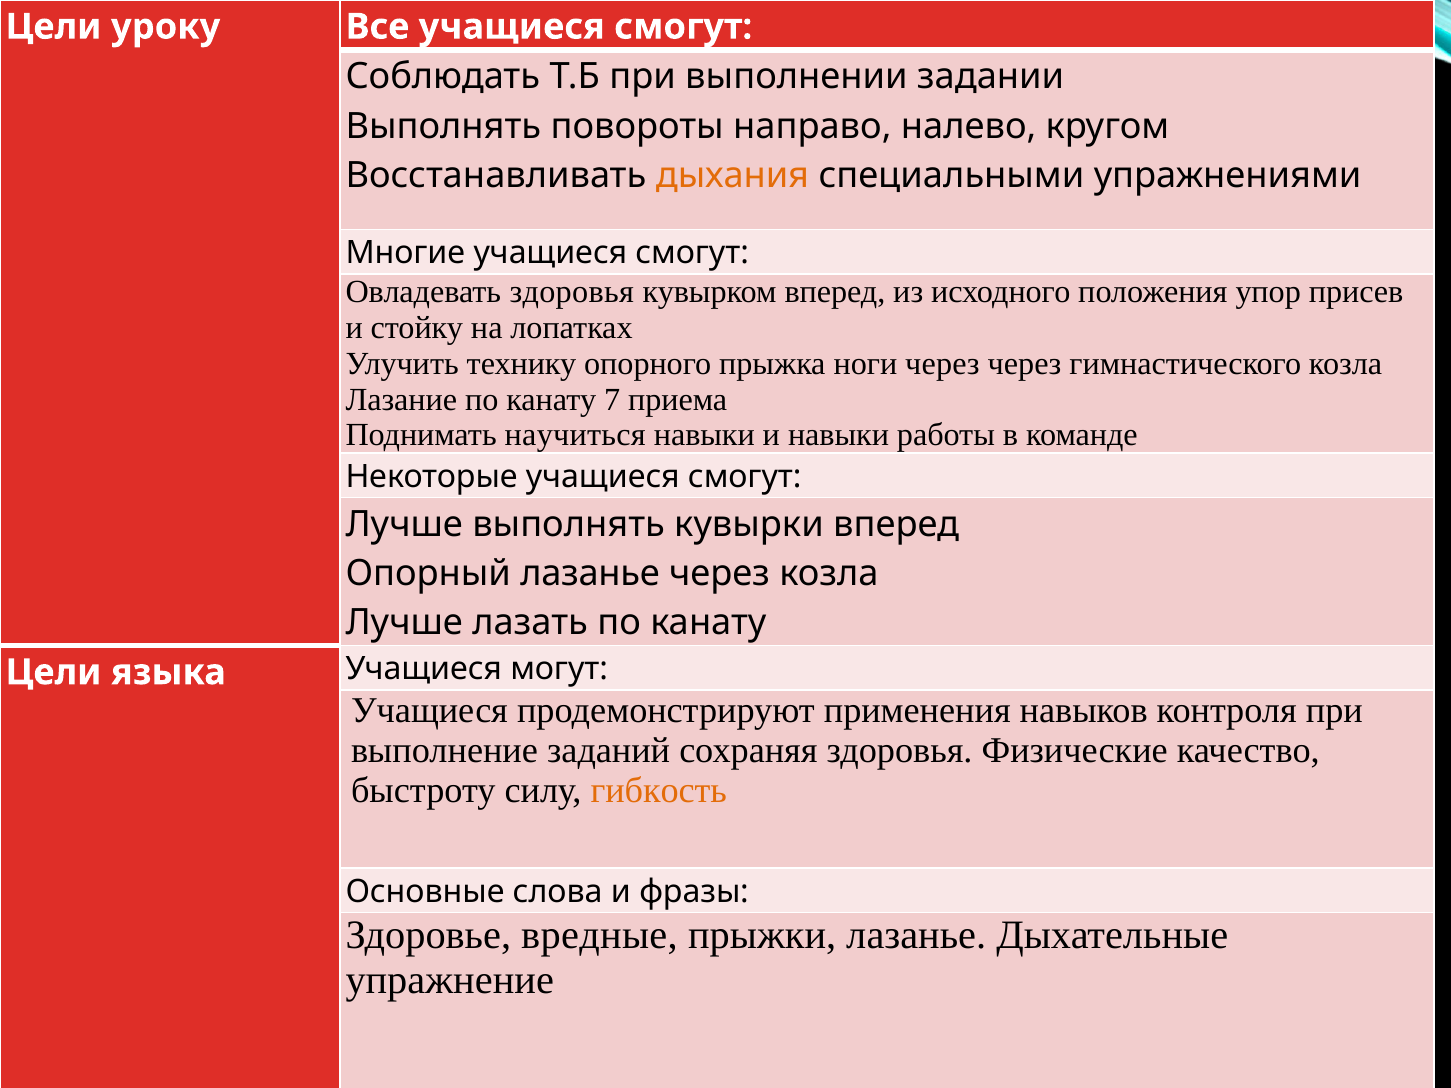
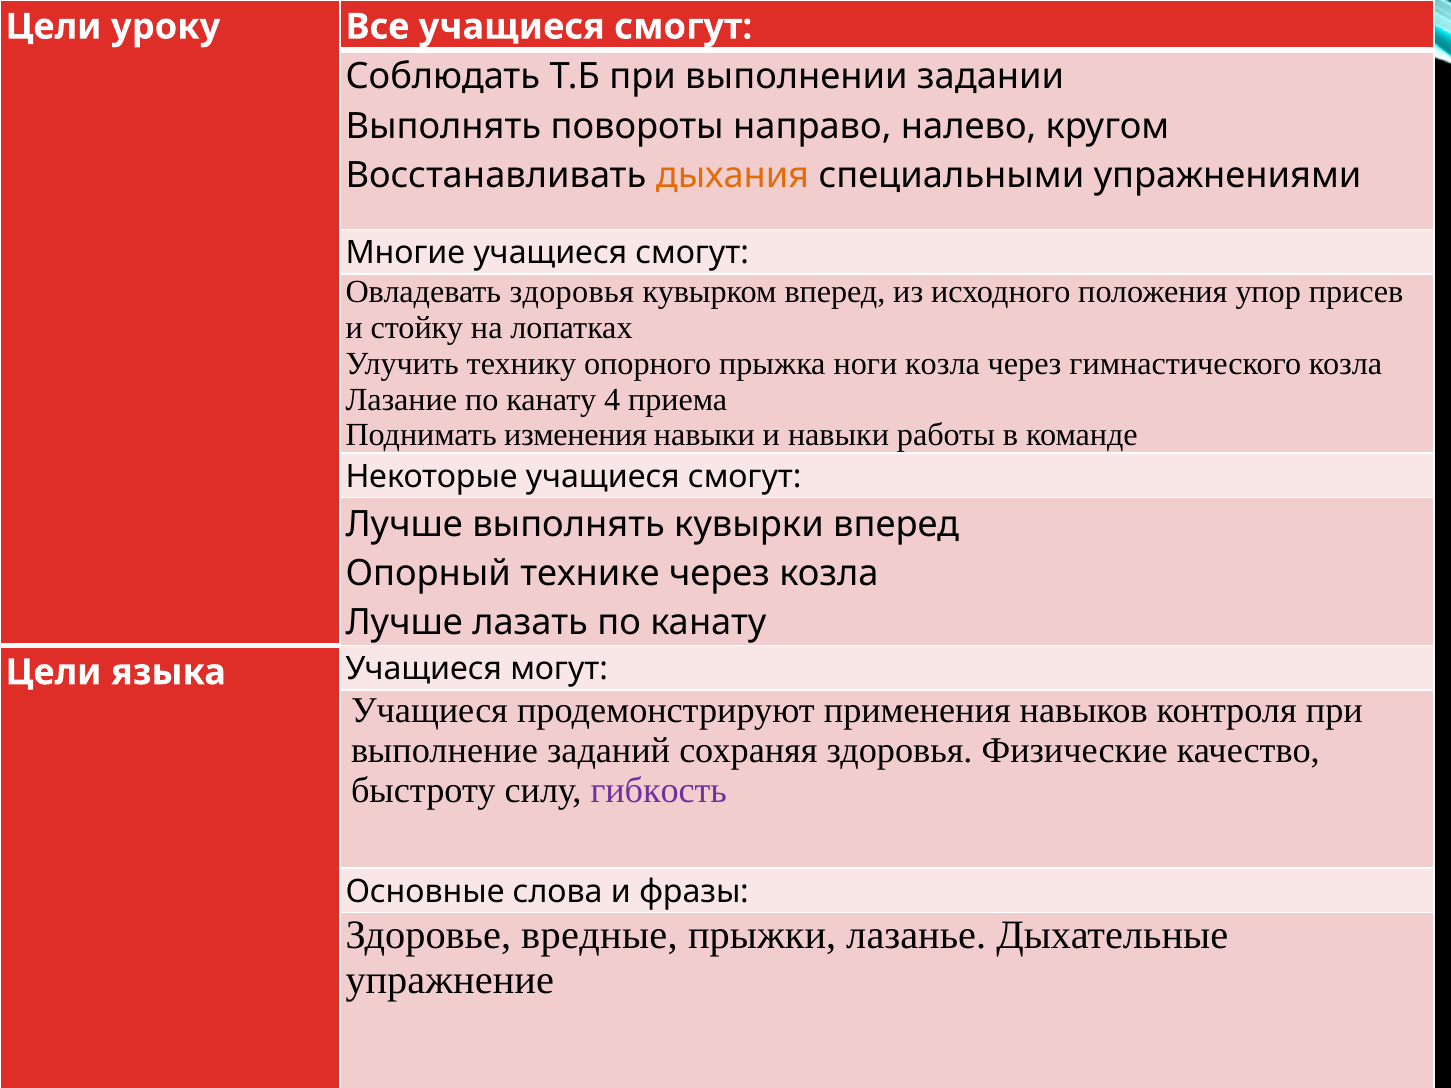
ноги через: через -> козла
7: 7 -> 4
научиться: научиться -> изменения
Опорный лазанье: лазанье -> технике
гибкость colour: orange -> purple
